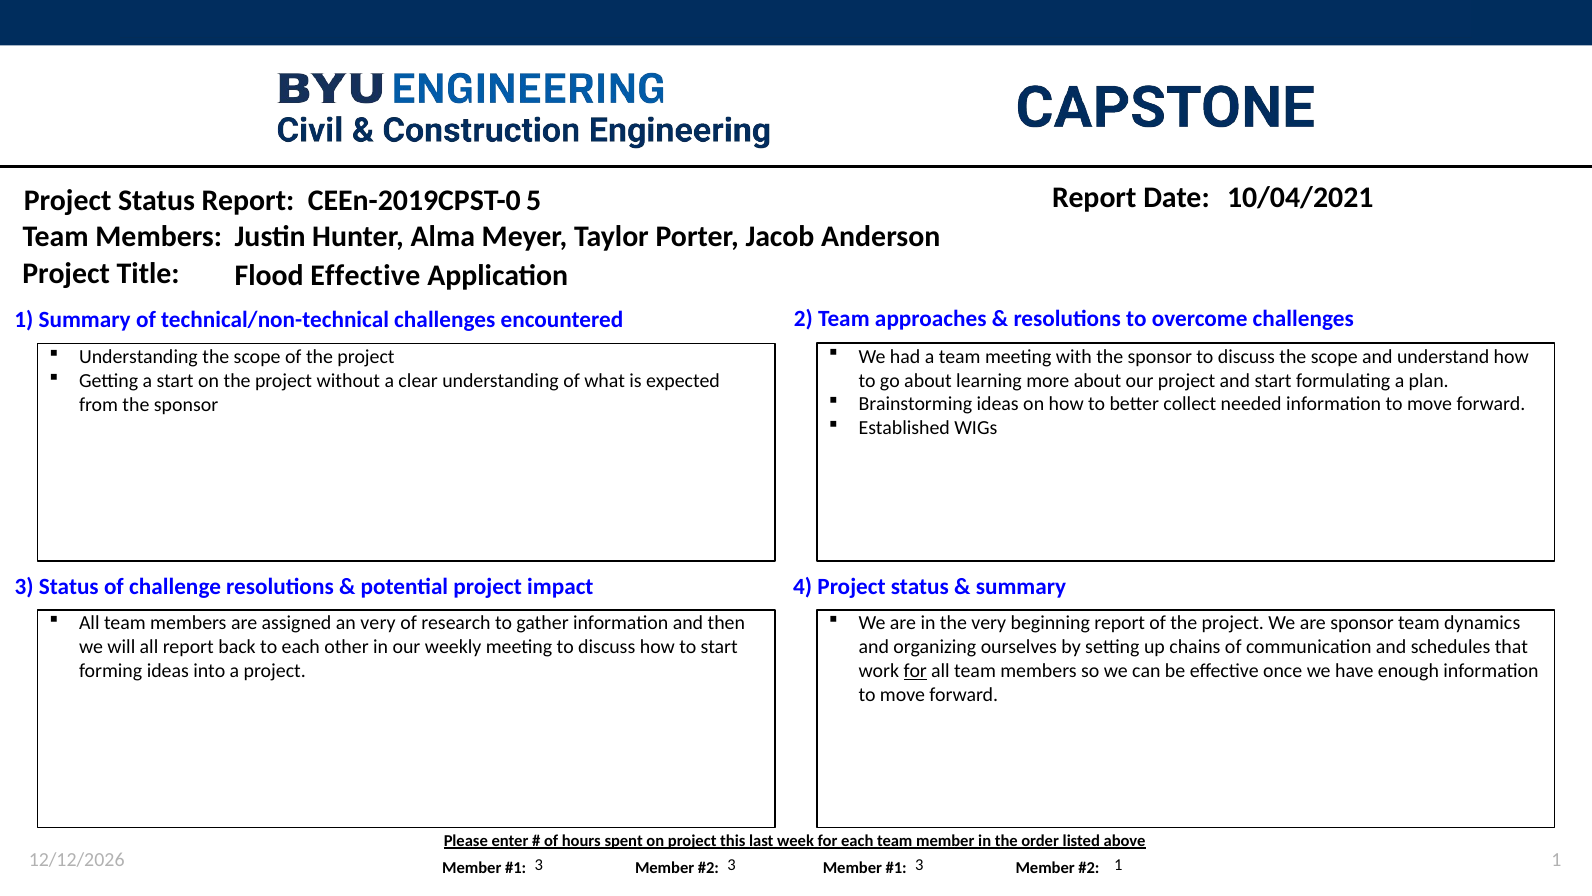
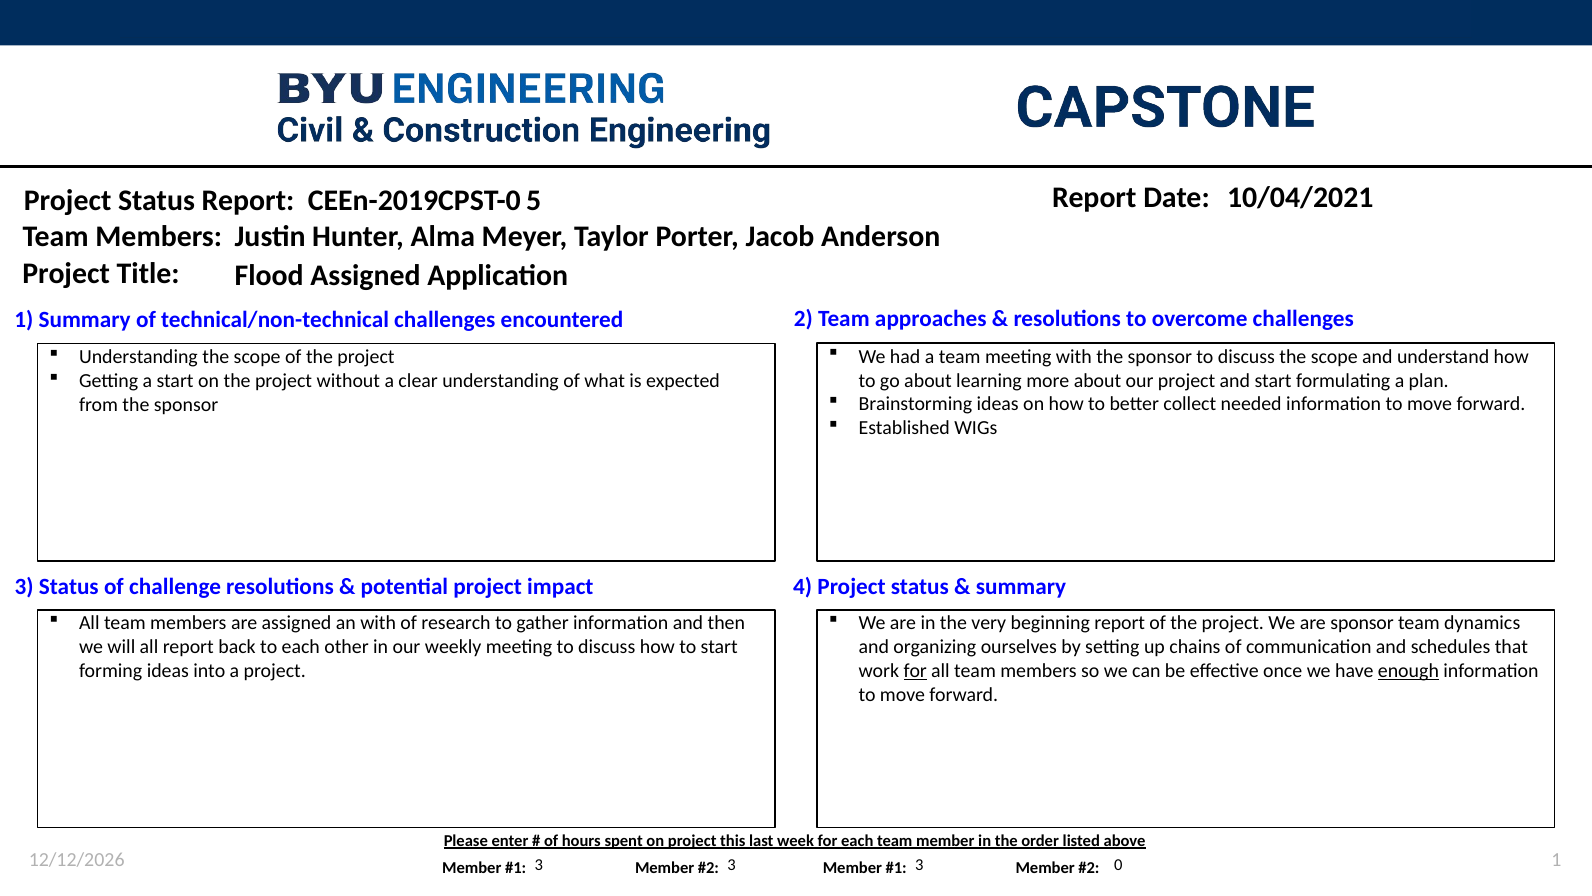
Flood Effective: Effective -> Assigned
an very: very -> with
enough underline: none -> present
3 1: 1 -> 0
